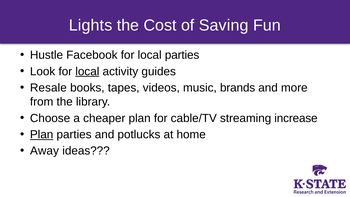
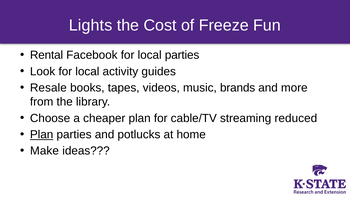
Saving: Saving -> Freeze
Hustle: Hustle -> Rental
local at (87, 71) underline: present -> none
increase: increase -> reduced
Away: Away -> Make
